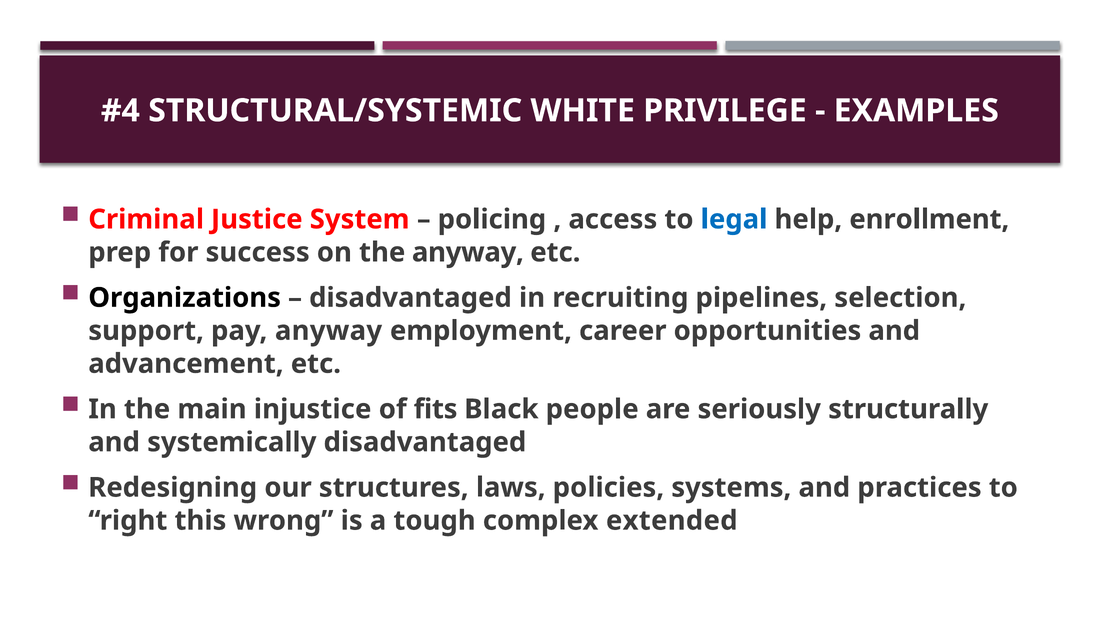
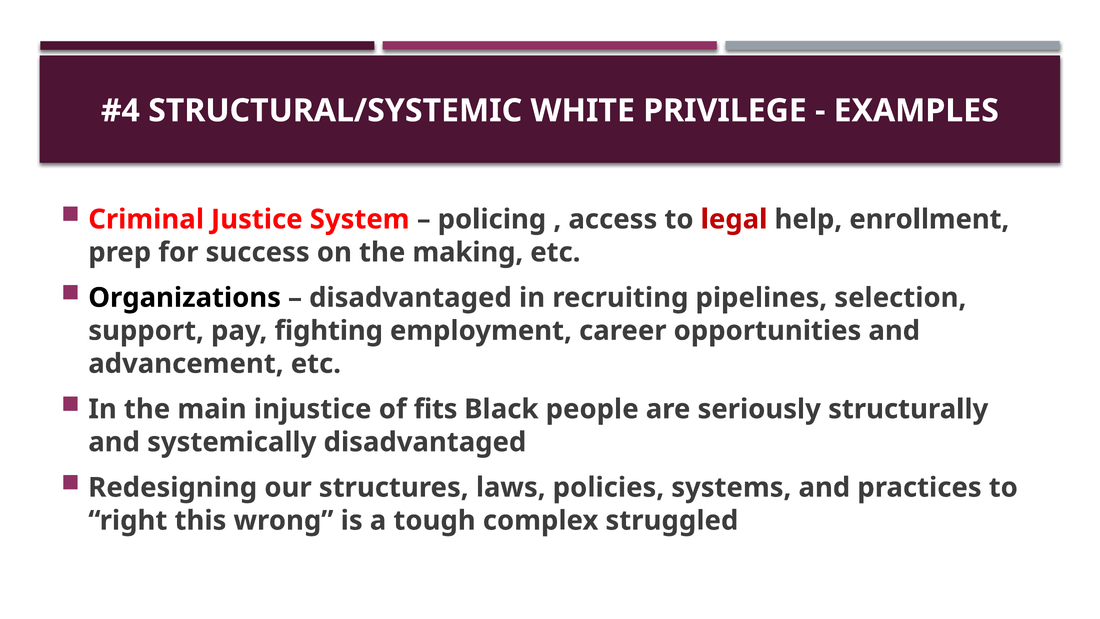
legal colour: blue -> red
the anyway: anyway -> making
pay anyway: anyway -> fighting
extended: extended -> struggled
